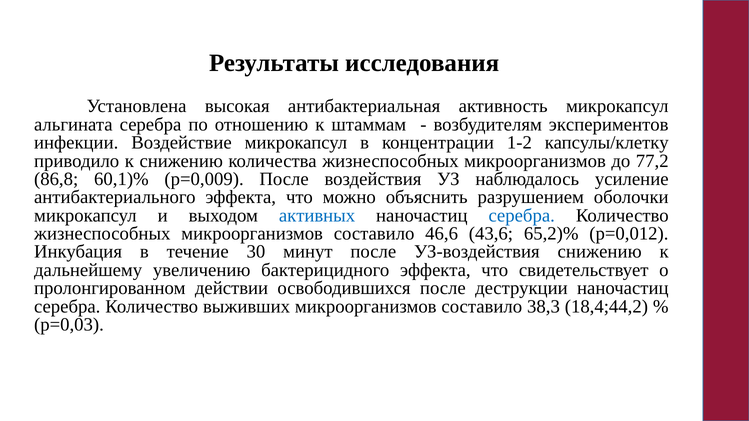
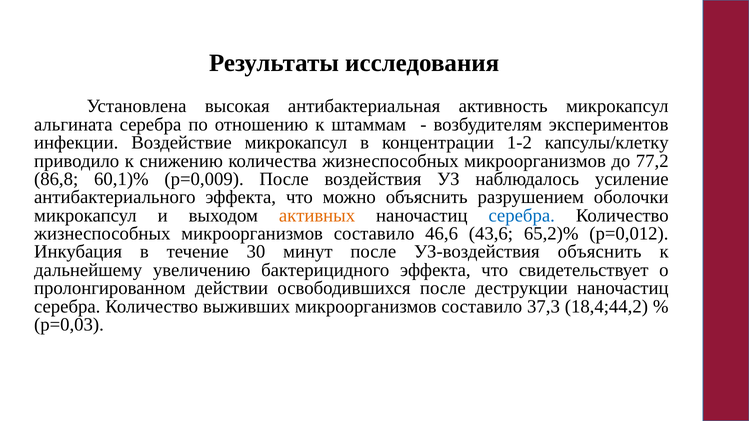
активных colour: blue -> orange
УЗ-воздействия снижению: снижению -> объяснить
38,3: 38,3 -> 37,3
